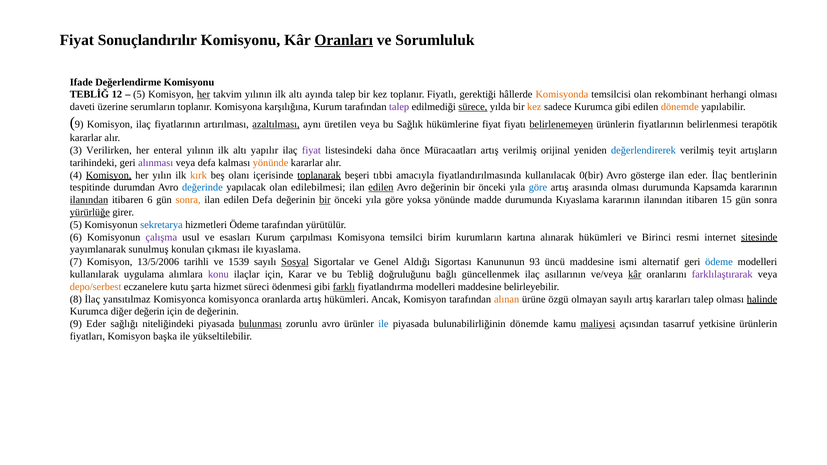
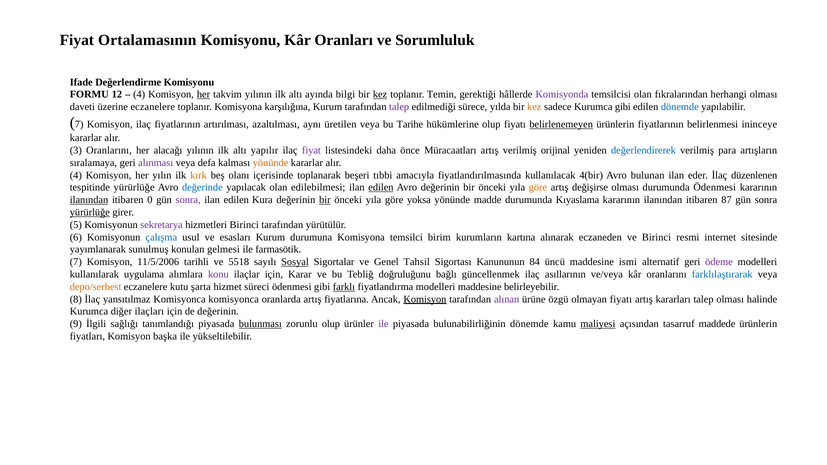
Sonuçlandırılır: Sonuçlandırılır -> Ortalamasının
Oranları underline: present -> none
TEBLİĞ: TEBLİĞ -> FORMU
5 at (139, 95): 5 -> 4
ayında talep: talep -> bilgi
kez at (380, 95) underline: none -> present
Fiyatlı: Fiyatlı -> Temin
Komisyonda colour: orange -> purple
rekombinant: rekombinant -> fıkralarından
üzerine serumların: serumların -> eczanelere
sürece underline: present -> none
dönemde at (680, 107) colour: orange -> blue
9 at (79, 125): 9 -> 7
azaltılması underline: present -> none
Sağlık: Sağlık -> Tarihe
hükümlerine fiyat: fiyat -> olup
terapötik: terapötik -> ininceye
3 Verilirken: Verilirken -> Oranlarını
enteral: enteral -> alacağı
teyit: teyit -> para
tarihindeki: tarihindeki -> sıralamaya
Komisyon at (109, 175) underline: present -> none
toplanarak underline: present -> none
0(bir: 0(bir -> 4(bir
gösterge: gösterge -> bulunan
bentlerinin: bentlerinin -> düzenlenen
tespitinde durumdan: durumdan -> yürürlüğe
göre at (538, 188) colour: blue -> orange
arasında: arasında -> değişirse
durumunda Kapsamda: Kapsamda -> Ödenmesi
itibaren 6: 6 -> 0
sonra at (188, 200) colour: orange -> purple
edilen Defa: Defa -> Kura
15: 15 -> 87
sekretarya colour: blue -> purple
hizmetleri Ödeme: Ödeme -> Birinci
çalışma colour: purple -> blue
çarpılması: çarpılması -> durumuna
alınarak hükümleri: hükümleri -> eczaneden
sitesinde underline: present -> none
çıkması: çıkması -> gelmesi
ile kıyaslama: kıyaslama -> farmasötik
13/5/2006: 13/5/2006 -> 11/5/2006
1539: 1539 -> 5518
Aldığı: Aldığı -> Tahsil
93: 93 -> 84
ödeme at (719, 262) colour: blue -> purple
kâr at (635, 274) underline: present -> none
farklılaştırarak colour: purple -> blue
artış hükümleri: hükümleri -> fiyatlarına
Komisyon at (425, 299) underline: none -> present
alınan colour: orange -> purple
olmayan sayılı: sayılı -> fiyatı
halinde underline: present -> none
değerin: değerin -> ilaçları
9 Eder: Eder -> İlgili
niteliğindeki: niteliğindeki -> tanımlandığı
zorunlu avro: avro -> olup
ile at (383, 324) colour: blue -> purple
yetkisine: yetkisine -> maddede
